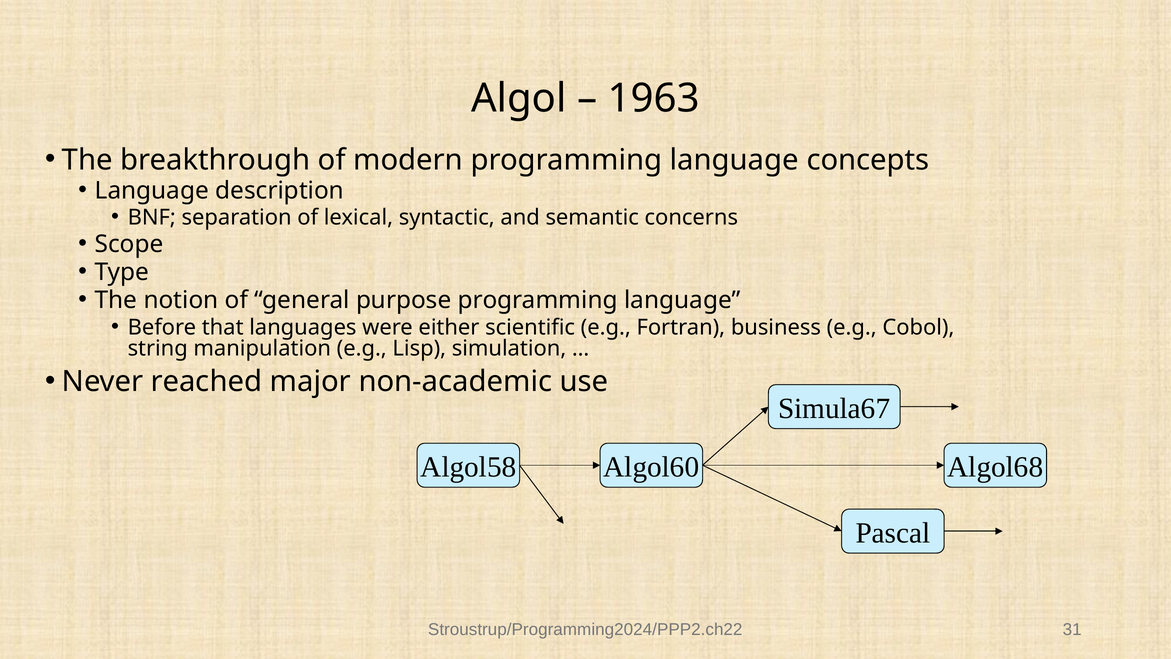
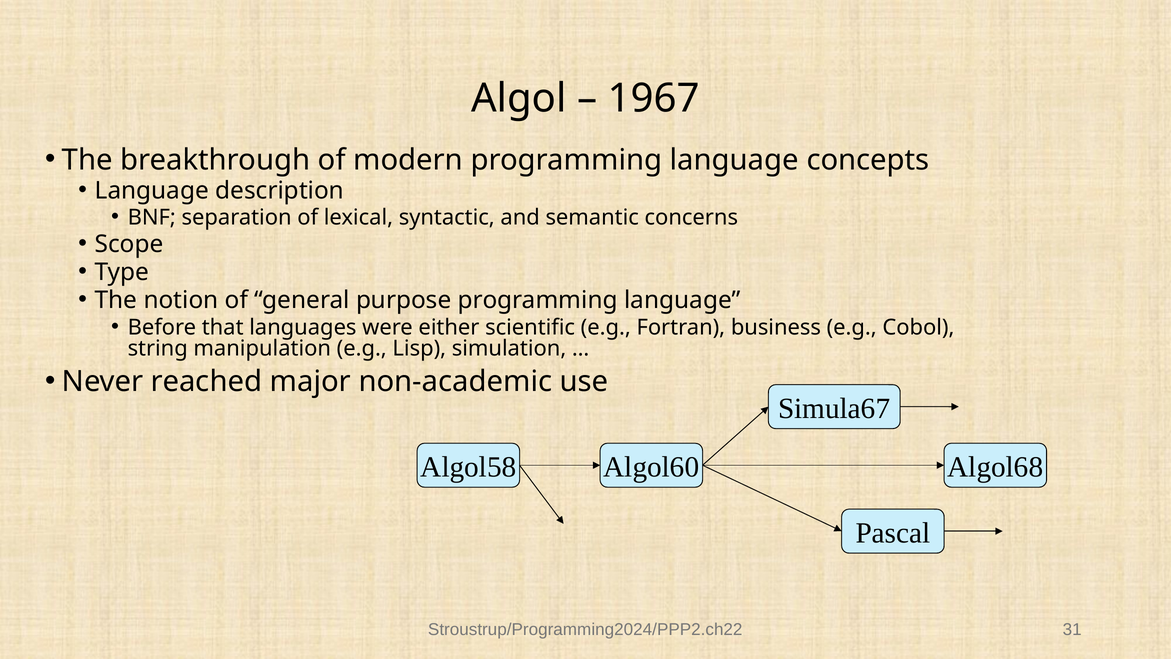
1963: 1963 -> 1967
